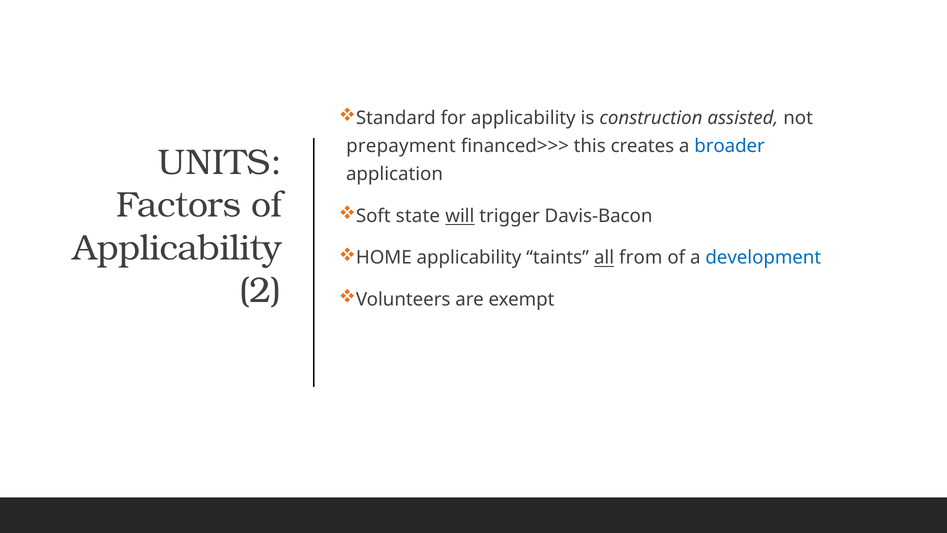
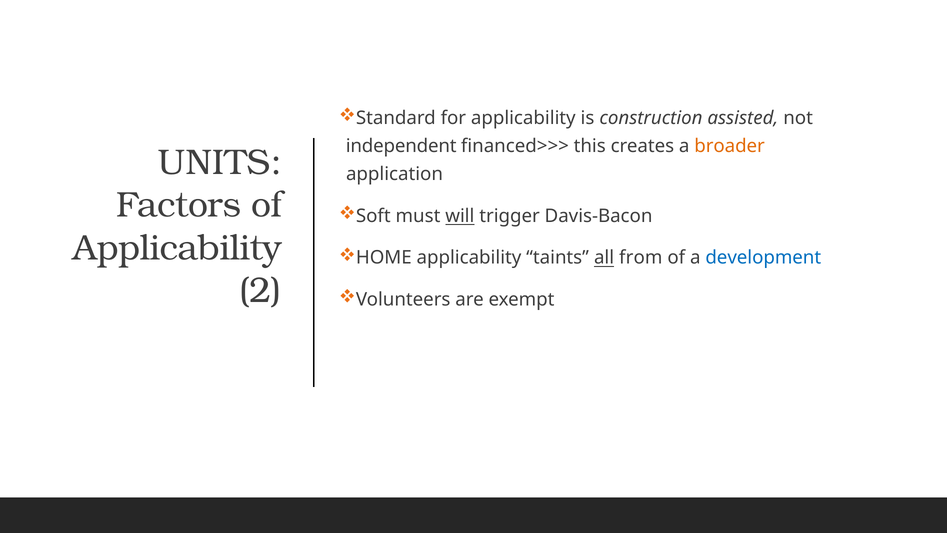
prepayment: prepayment -> independent
broader colour: blue -> orange
state: state -> must
